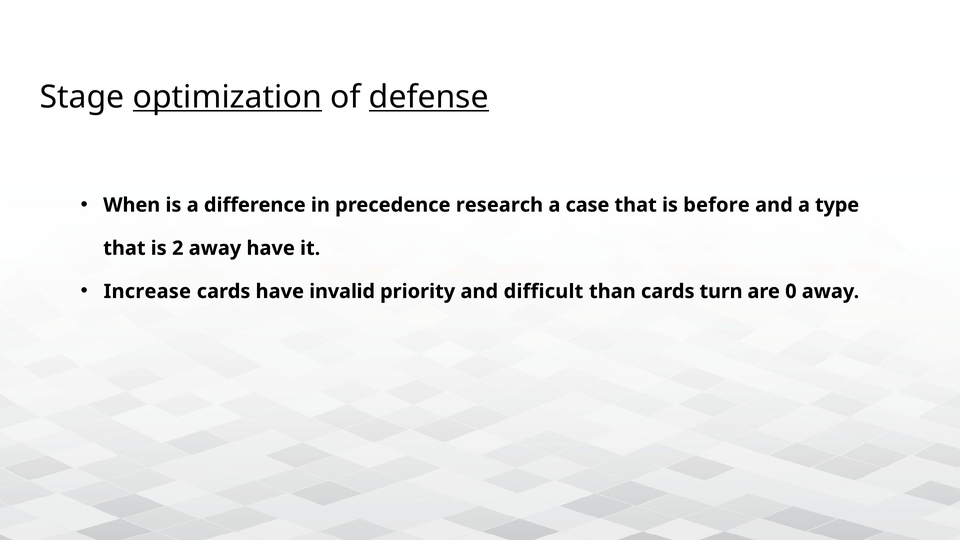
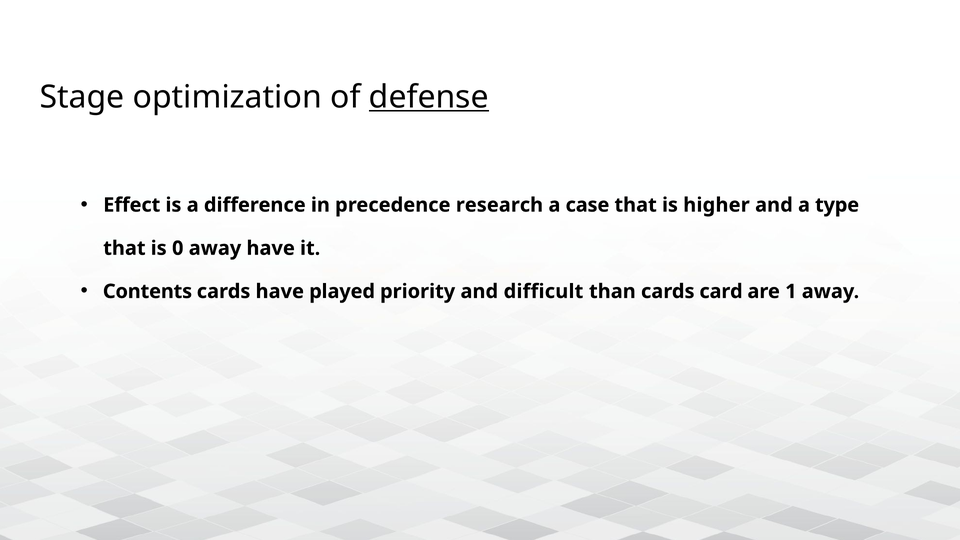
optimization underline: present -> none
When: When -> Effect
before: before -> higher
2: 2 -> 0
Increase: Increase -> Contents
invalid: invalid -> played
turn: turn -> card
0: 0 -> 1
